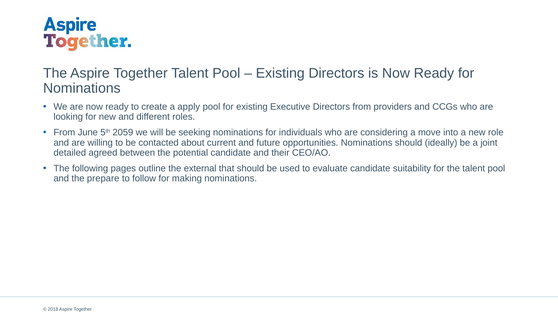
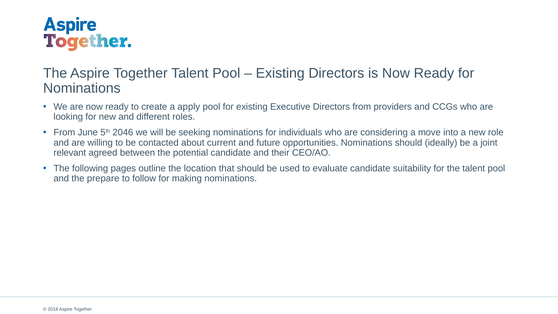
2059: 2059 -> 2046
detailed: detailed -> relevant
external: external -> location
